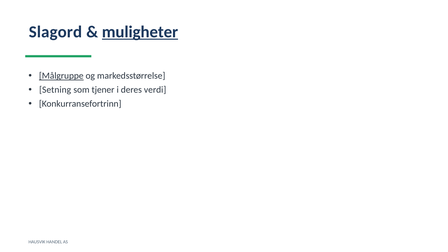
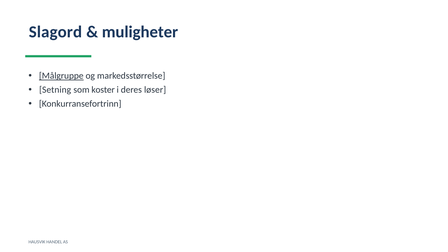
muligheter underline: present -> none
tjener: tjener -> koster
verdi: verdi -> løser
